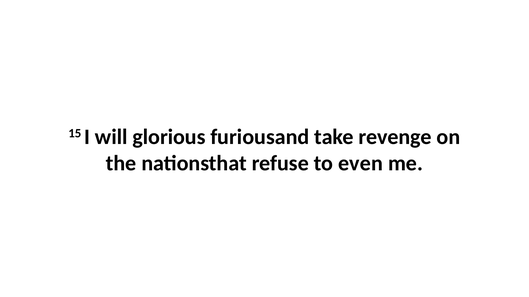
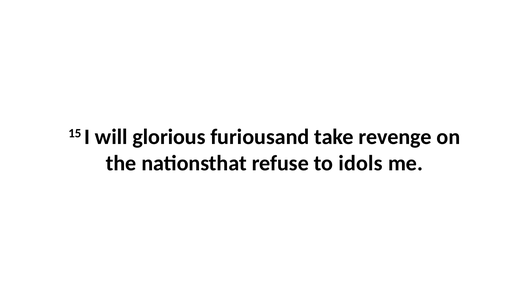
even: even -> idols
